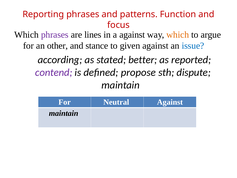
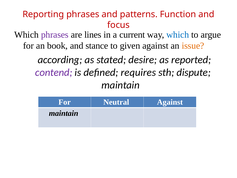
a against: against -> current
which at (178, 35) colour: orange -> blue
other: other -> book
issue colour: blue -> orange
better: better -> desire
propose: propose -> requires
